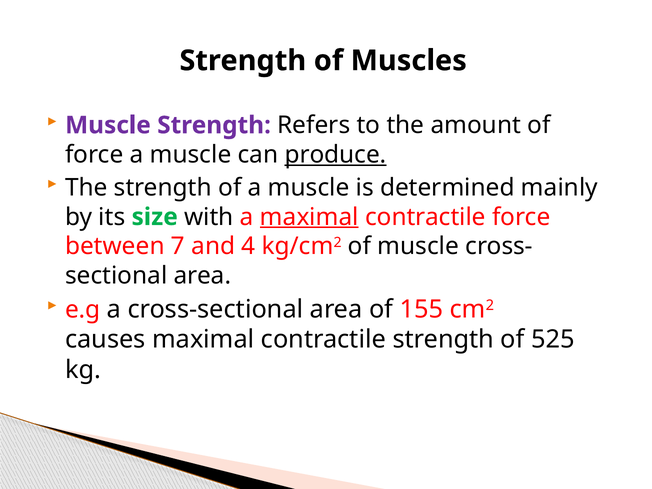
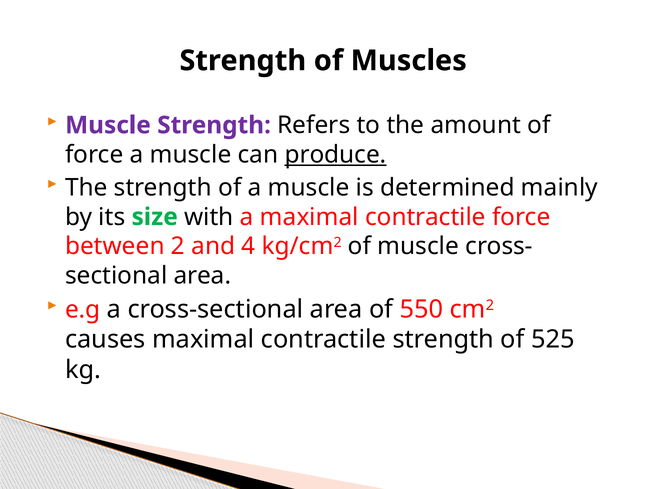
maximal at (309, 217) underline: present -> none
7: 7 -> 2
155: 155 -> 550
